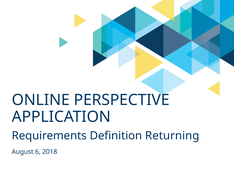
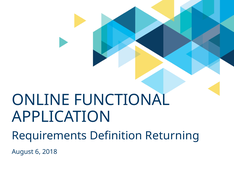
PERSPECTIVE: PERSPECTIVE -> FUNCTIONAL
